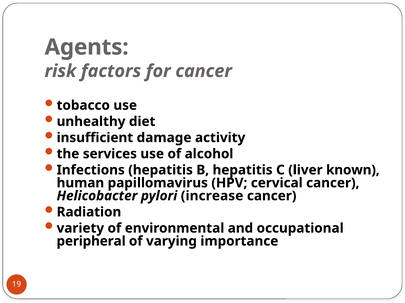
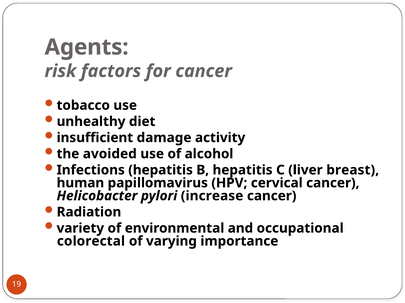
services: services -> avoided
known: known -> breast
peripheral: peripheral -> colorectal
